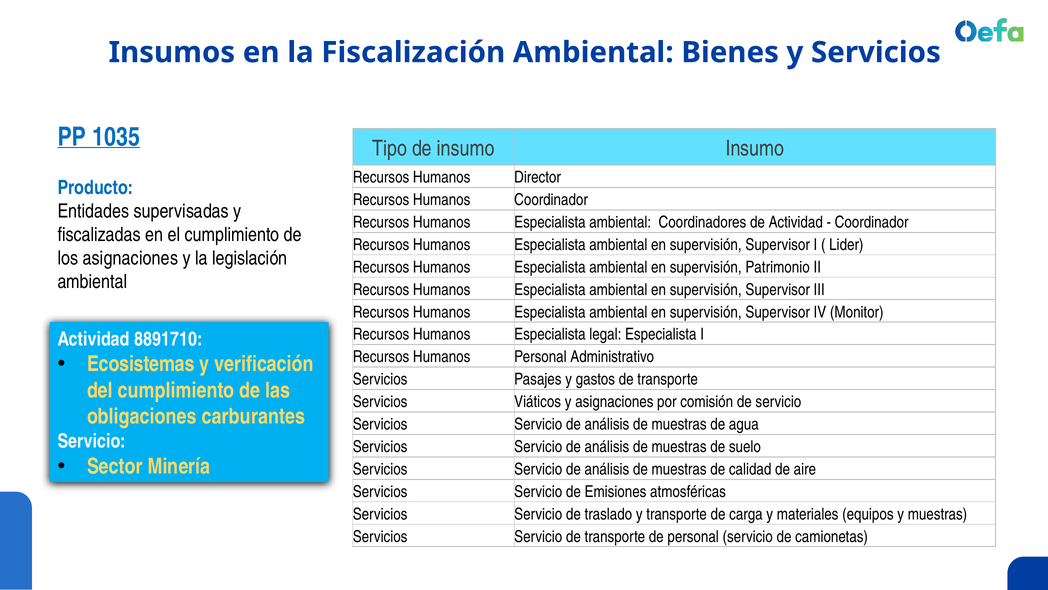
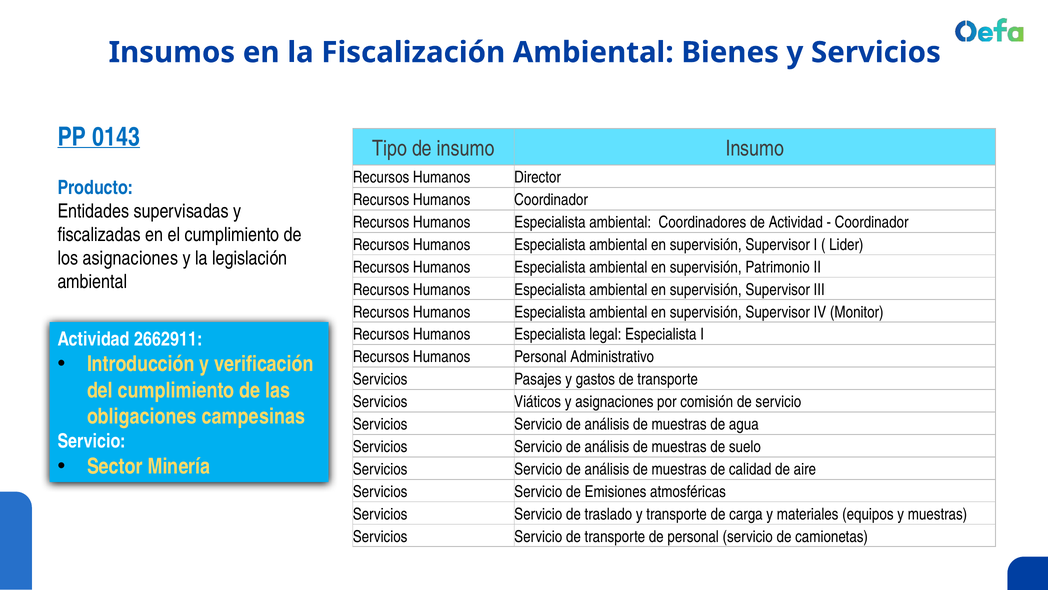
1035: 1035 -> 0143
8891710: 8891710 -> 2662911
Ecosistemas: Ecosistemas -> Introducción
carburantes: carburantes -> campesinas
